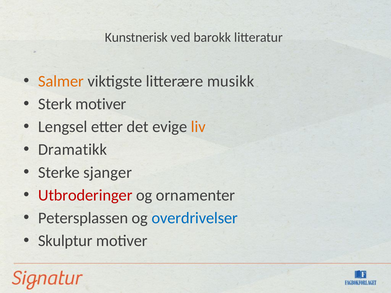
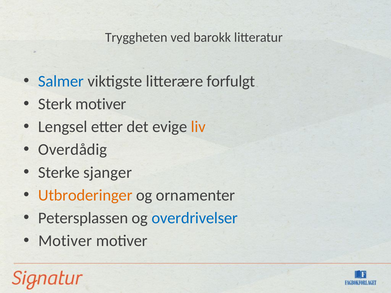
Kunstnerisk: Kunstnerisk -> Tryggheten
Salmer colour: orange -> blue
musikk: musikk -> forfulgt
Dramatikk: Dramatikk -> Overdådig
Utbroderinger colour: red -> orange
Skulptur at (65, 241): Skulptur -> Motiver
